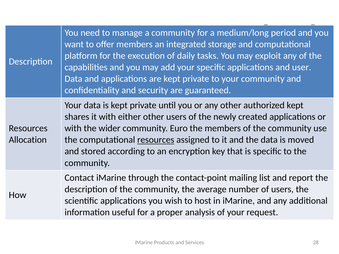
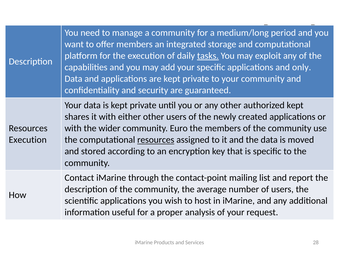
tasks underline: none -> present
user: user -> only
Allocation at (28, 140): Allocation -> Execution
